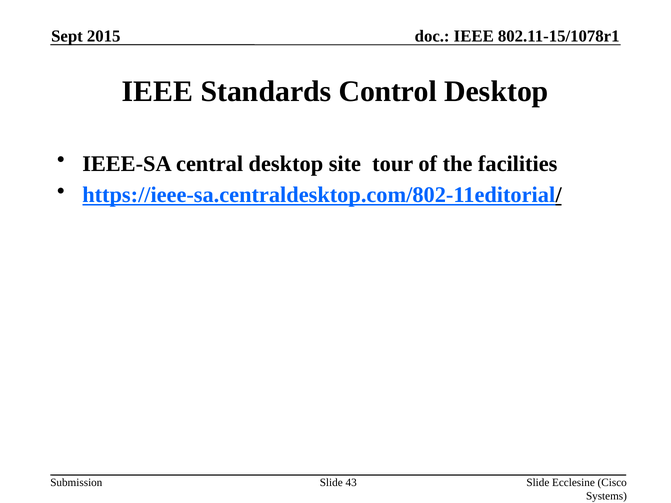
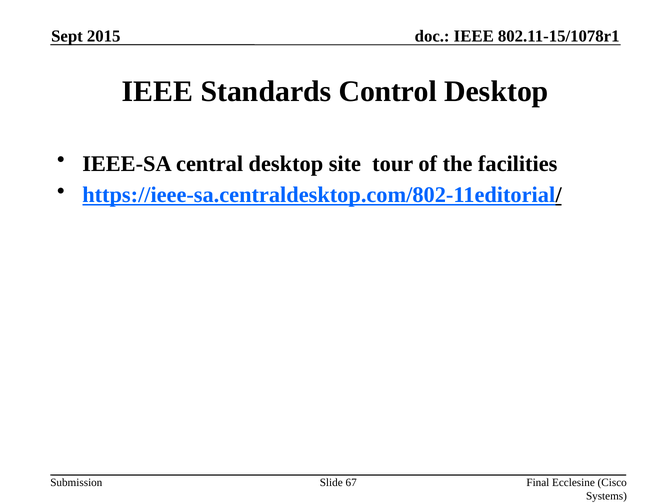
43: 43 -> 67
Slide at (538, 483): Slide -> Final
